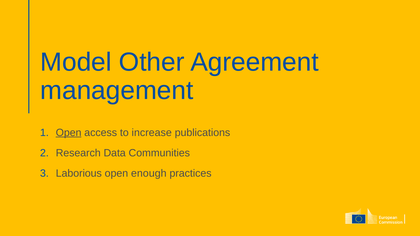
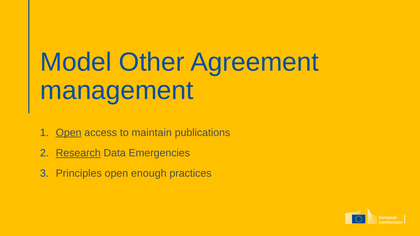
increase: increase -> maintain
Research underline: none -> present
Communities: Communities -> Emergencies
Laborious: Laborious -> Principles
